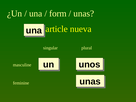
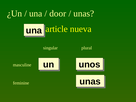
form: form -> door
